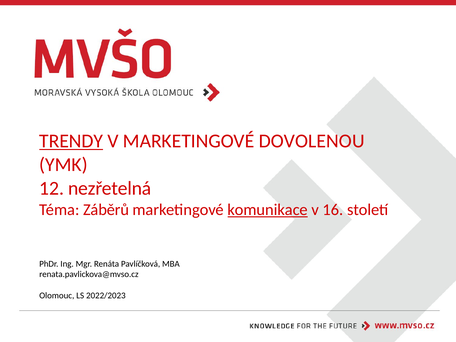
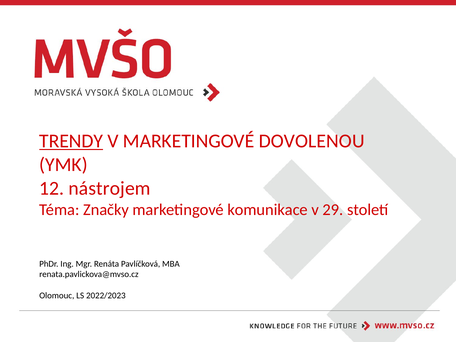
nezřetelná: nezřetelná -> nástrojem
Záběrů: Záběrů -> Značky
komunikace underline: present -> none
16: 16 -> 29
